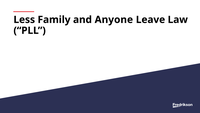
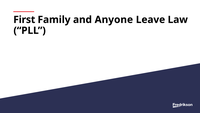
Less: Less -> First
